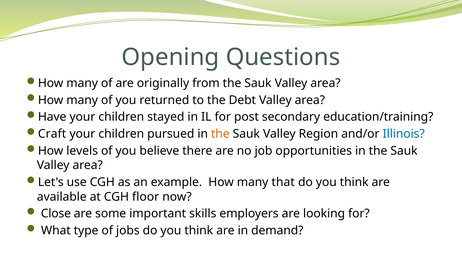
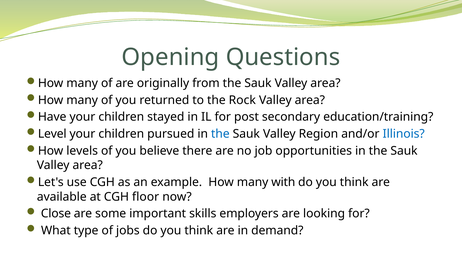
Debt: Debt -> Rock
Craft: Craft -> Level
the at (220, 134) colour: orange -> blue
that: that -> with
